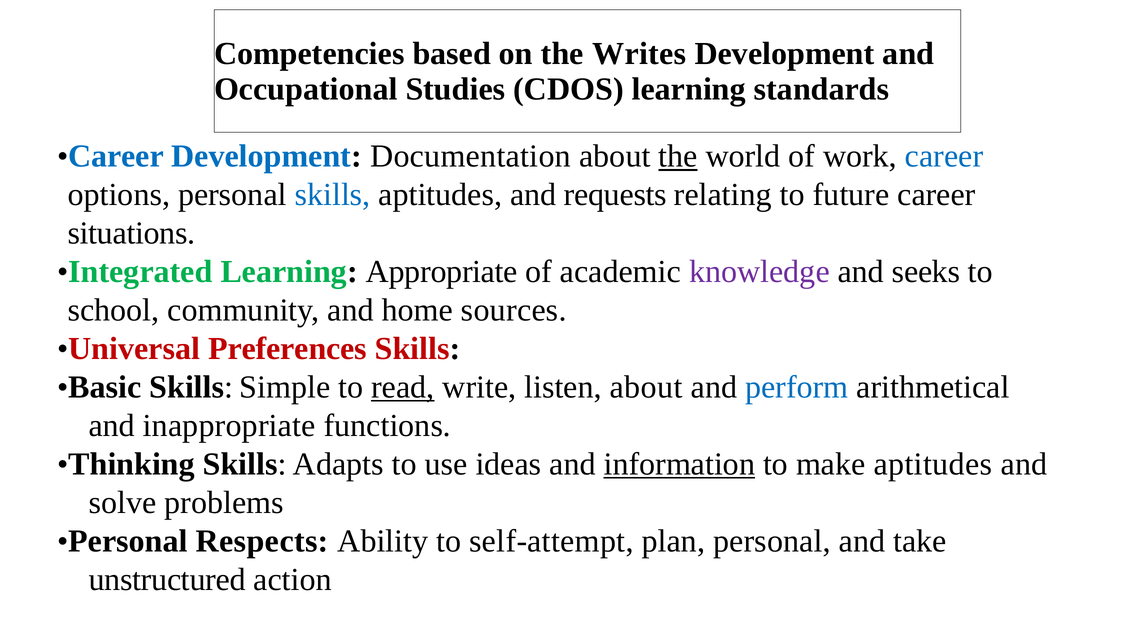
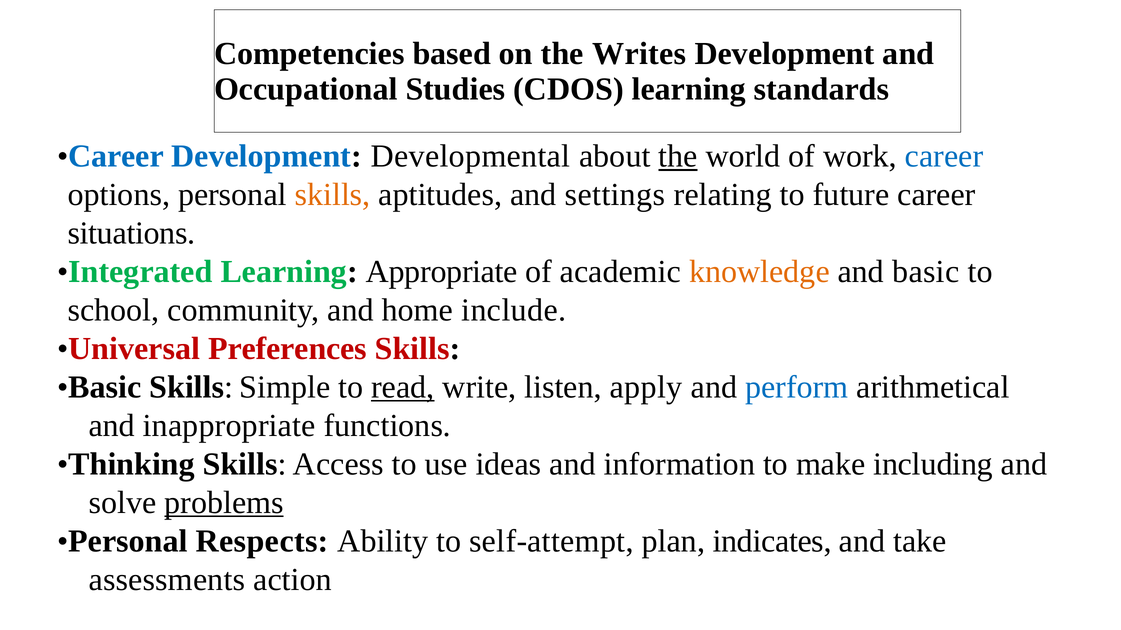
Documentation: Documentation -> Developmental
skills at (333, 195) colour: blue -> orange
requests: requests -> settings
knowledge colour: purple -> orange
and seeks: seeks -> basic
sources: sources -> include
listen about: about -> apply
Adapts: Adapts -> Access
information underline: present -> none
make aptitudes: aptitudes -> including
problems underline: none -> present
plan personal: personal -> indicates
unstructured: unstructured -> assessments
